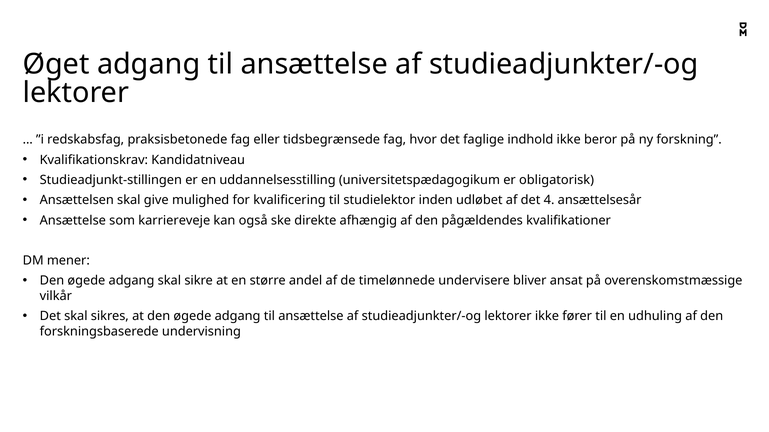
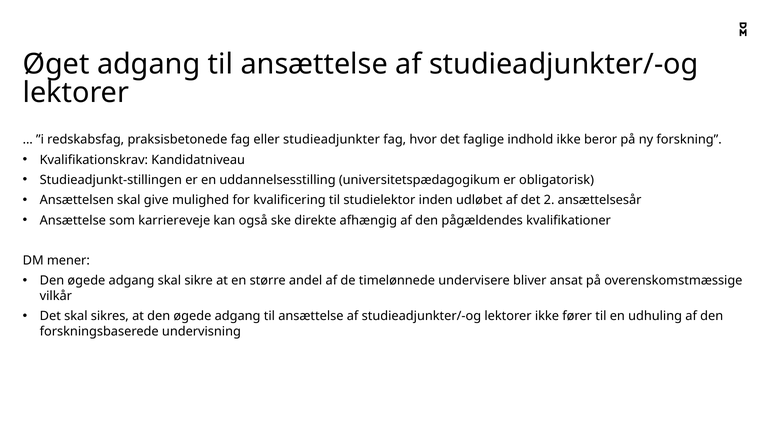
tidsbegrænsede: tidsbegrænsede -> studieadjunkter
4: 4 -> 2
